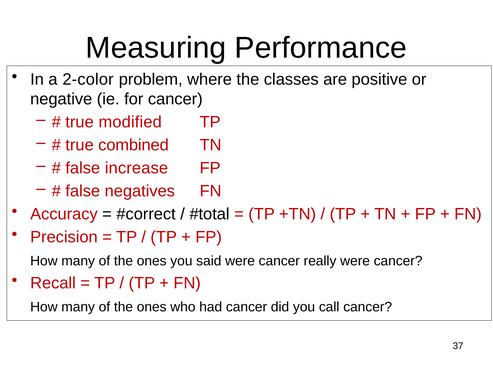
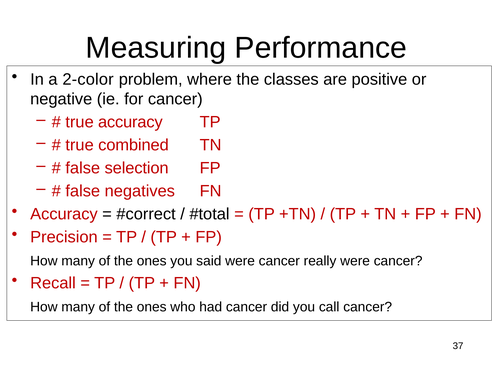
true modified: modified -> accuracy
increase: increase -> selection
